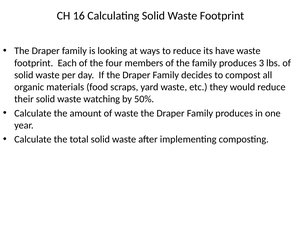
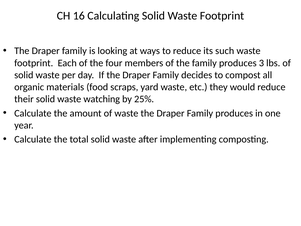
have: have -> such
50%: 50% -> 25%
